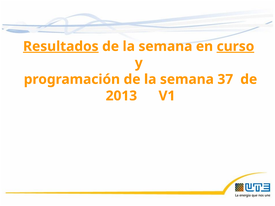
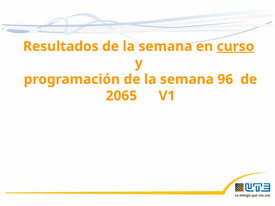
Resultados underline: present -> none
37: 37 -> 96
2013: 2013 -> 2065
